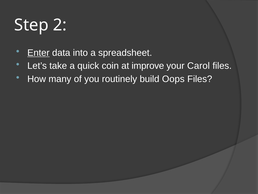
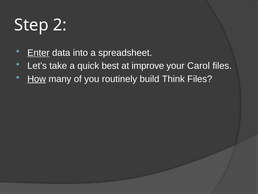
coin: coin -> best
How underline: none -> present
Oops: Oops -> Think
